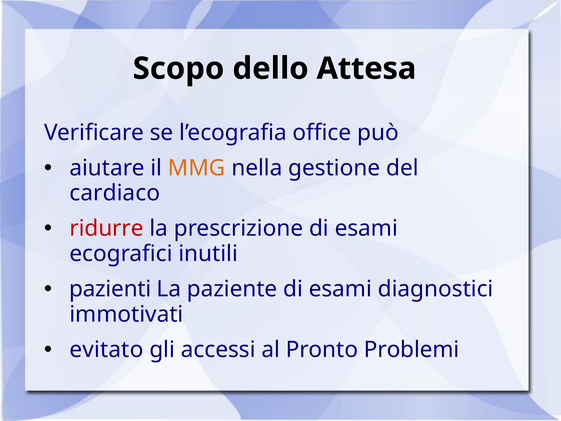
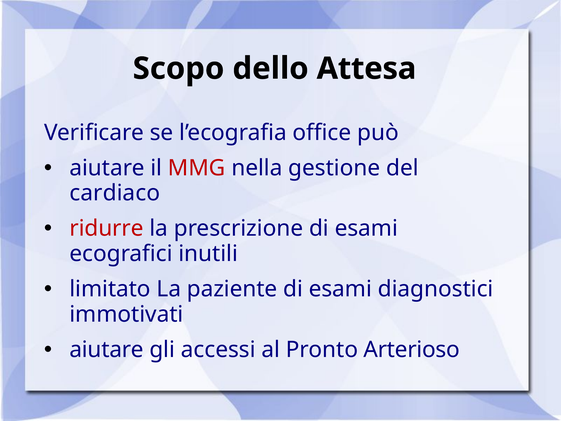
MMG colour: orange -> red
pazienti: pazienti -> limitato
evitato at (106, 349): evitato -> aiutare
Problemi: Problemi -> Arterioso
